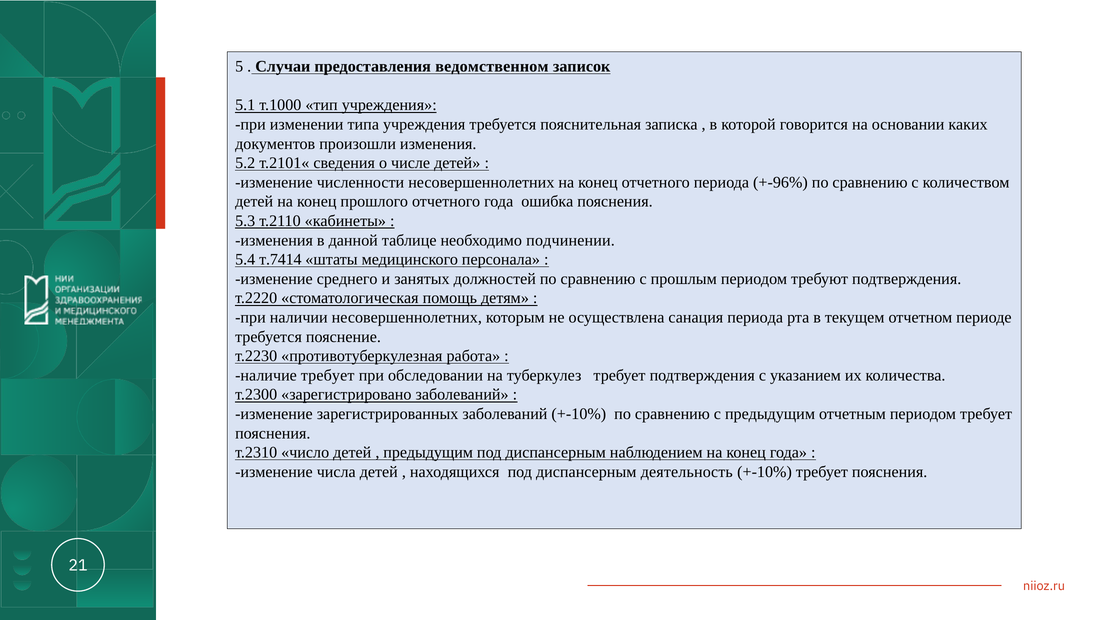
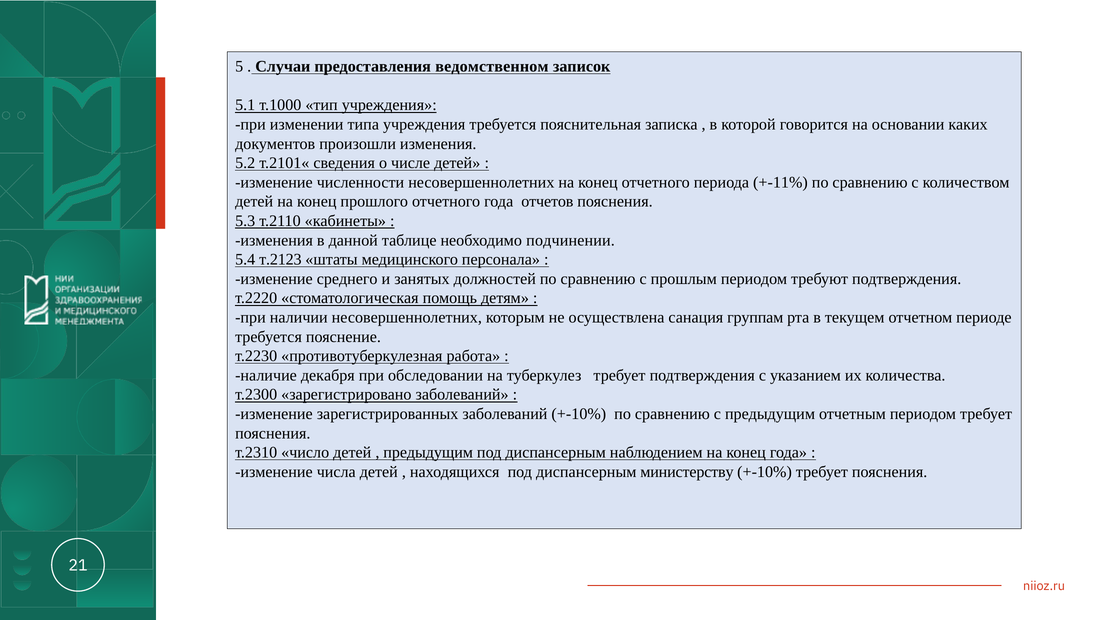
+-96%: +-96% -> +-11%
ошибка: ошибка -> отчетов
т.7414: т.7414 -> т.2123
санация периода: периода -> группам
наличие требует: требует -> декабря
деятельность: деятельность -> министерству
